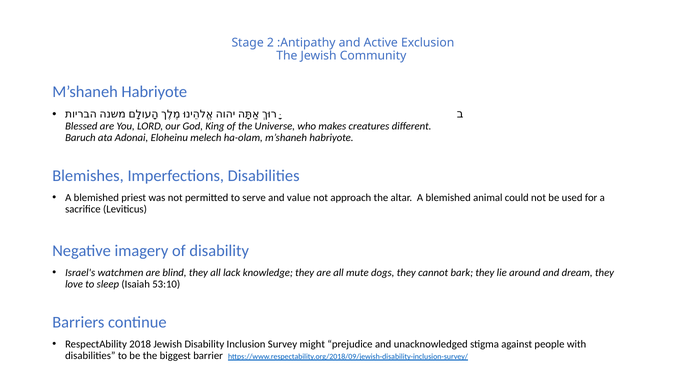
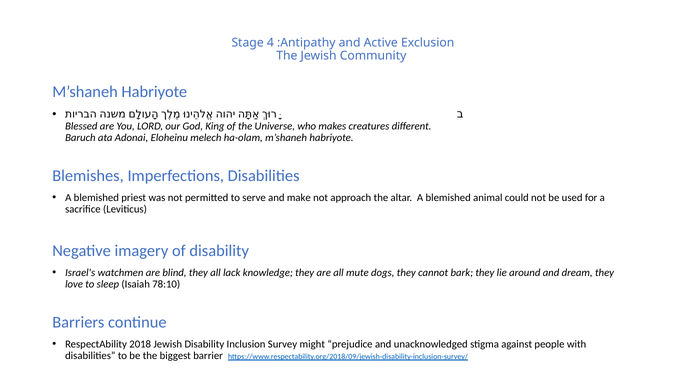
2: 2 -> 4
value: value -> make
53:10: 53:10 -> 78:10
